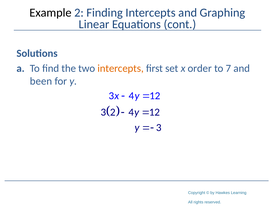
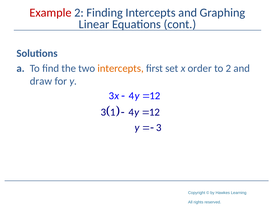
Example colour: black -> red
to 7: 7 -> 2
been: been -> draw
2 at (113, 112): 2 -> 1
